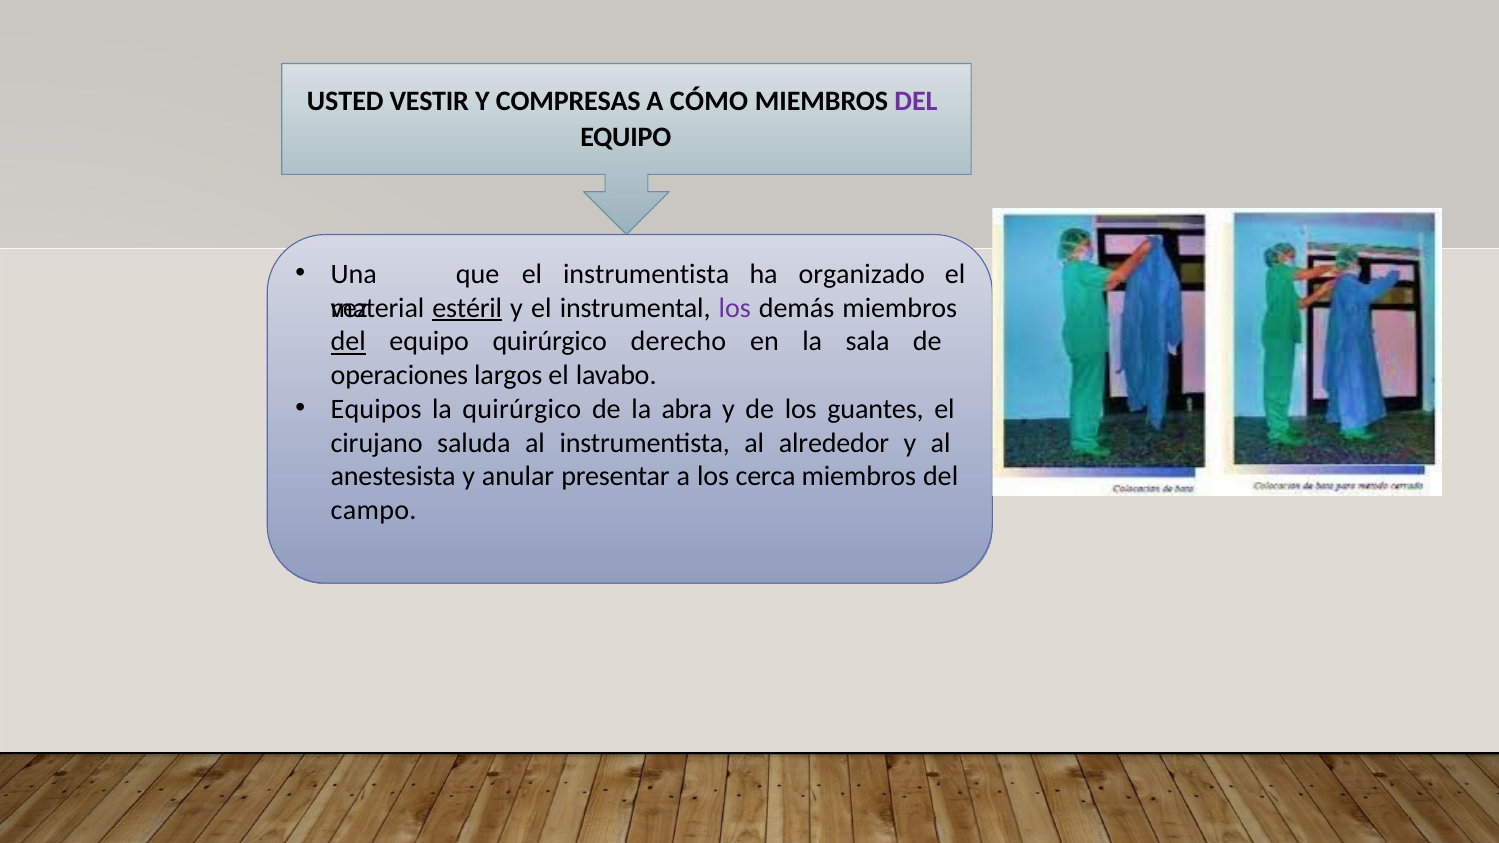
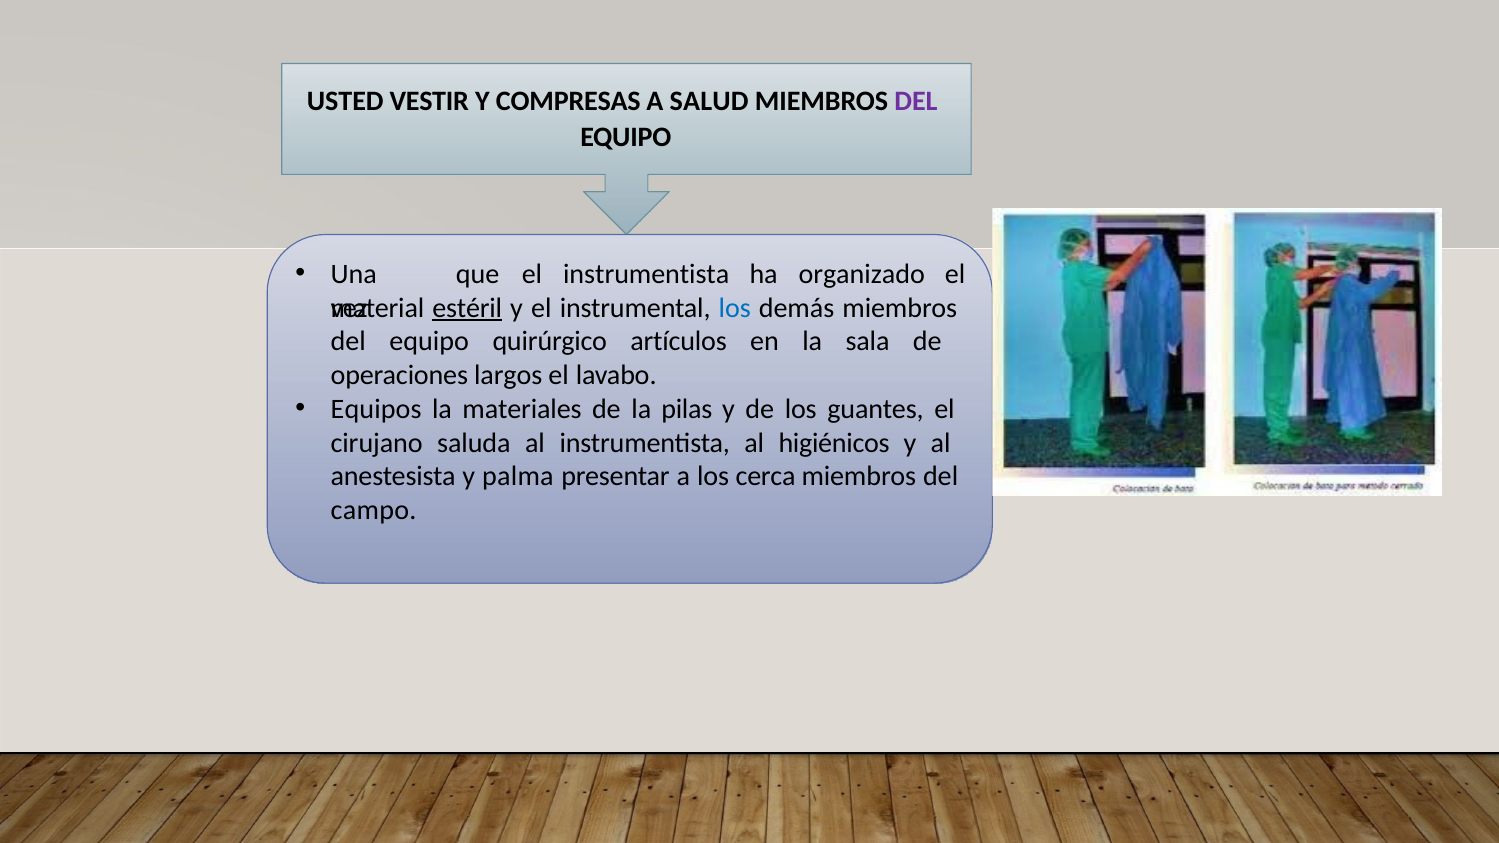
CÓMO: CÓMO -> SALUD
los at (735, 308) colour: purple -> blue
del at (348, 342) underline: present -> none
derecho: derecho -> artículos
la quirúrgico: quirúrgico -> materiales
abra: abra -> pilas
alrededor: alrededor -> higiénicos
anular: anular -> palma
